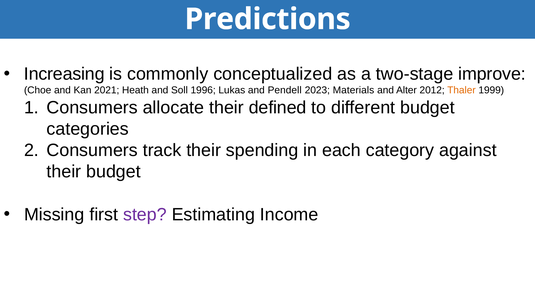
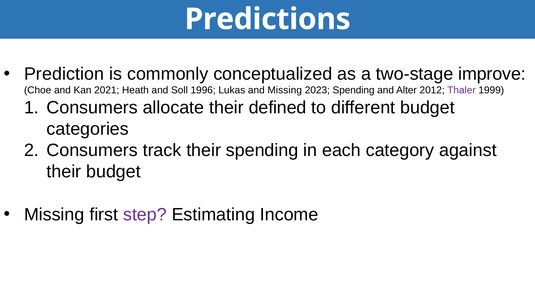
Increasing: Increasing -> Prediction
and Pendell: Pendell -> Missing
2023 Materials: Materials -> Spending
Thaler colour: orange -> purple
